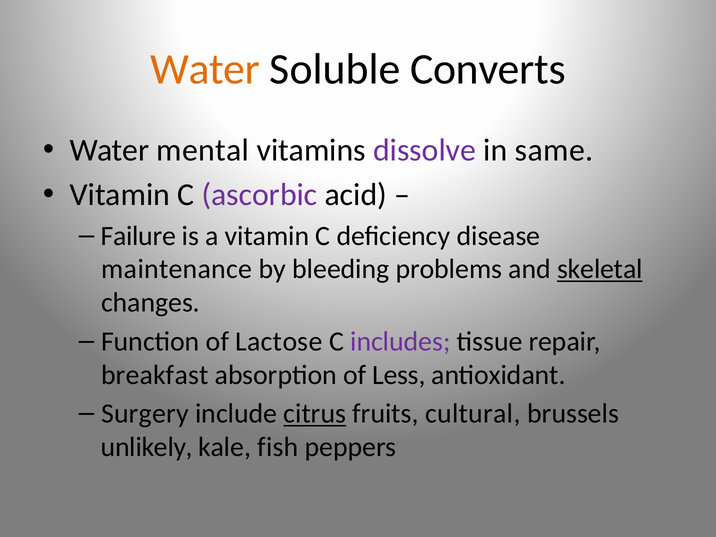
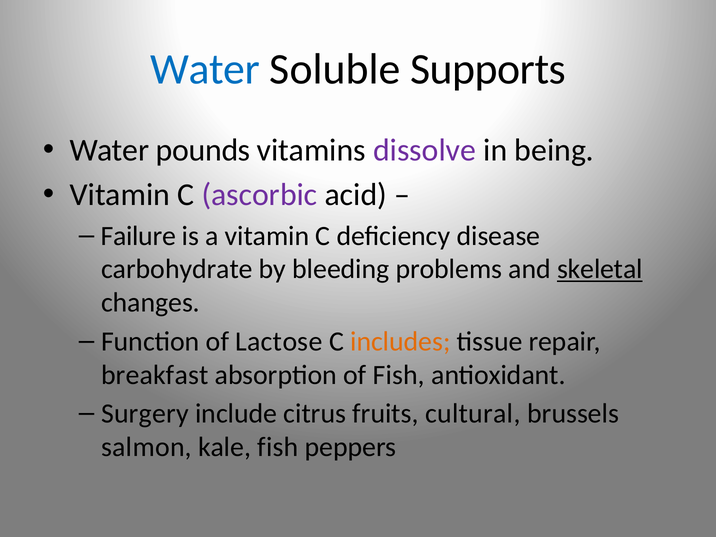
Water at (205, 69) colour: orange -> blue
Converts: Converts -> Supports
mental: mental -> pounds
same: same -> being
maintenance: maintenance -> carbohydrate
includes colour: purple -> orange
of Less: Less -> Fish
citrus underline: present -> none
unlikely: unlikely -> salmon
